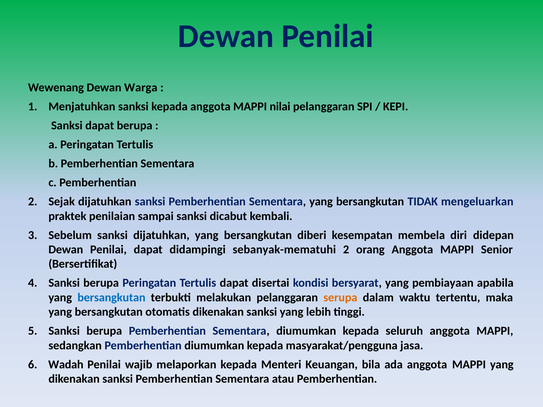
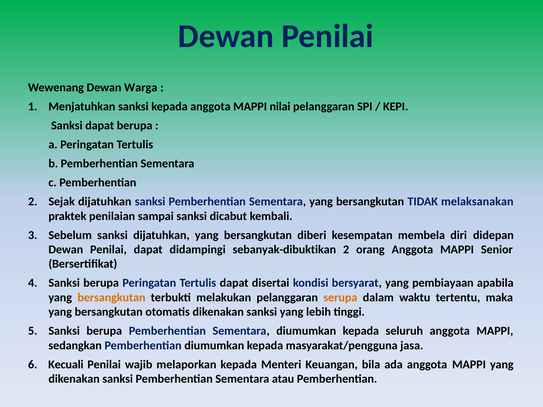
mengeluarkan: mengeluarkan -> melaksanakan
sebanyak-mematuhi: sebanyak-mematuhi -> sebanyak-dibuktikan
bersangkutan at (111, 298) colour: blue -> orange
Wadah: Wadah -> Kecuali
